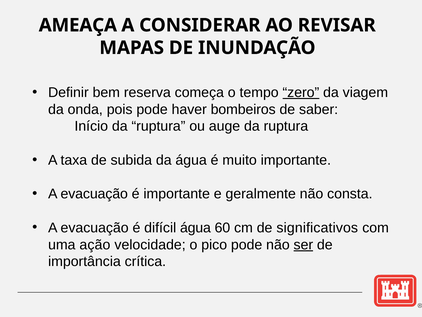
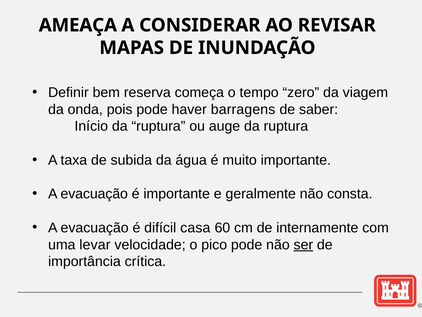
zero underline: present -> none
bombeiros: bombeiros -> barragens
difícil água: água -> casa
significativos: significativos -> internamente
ação: ação -> levar
